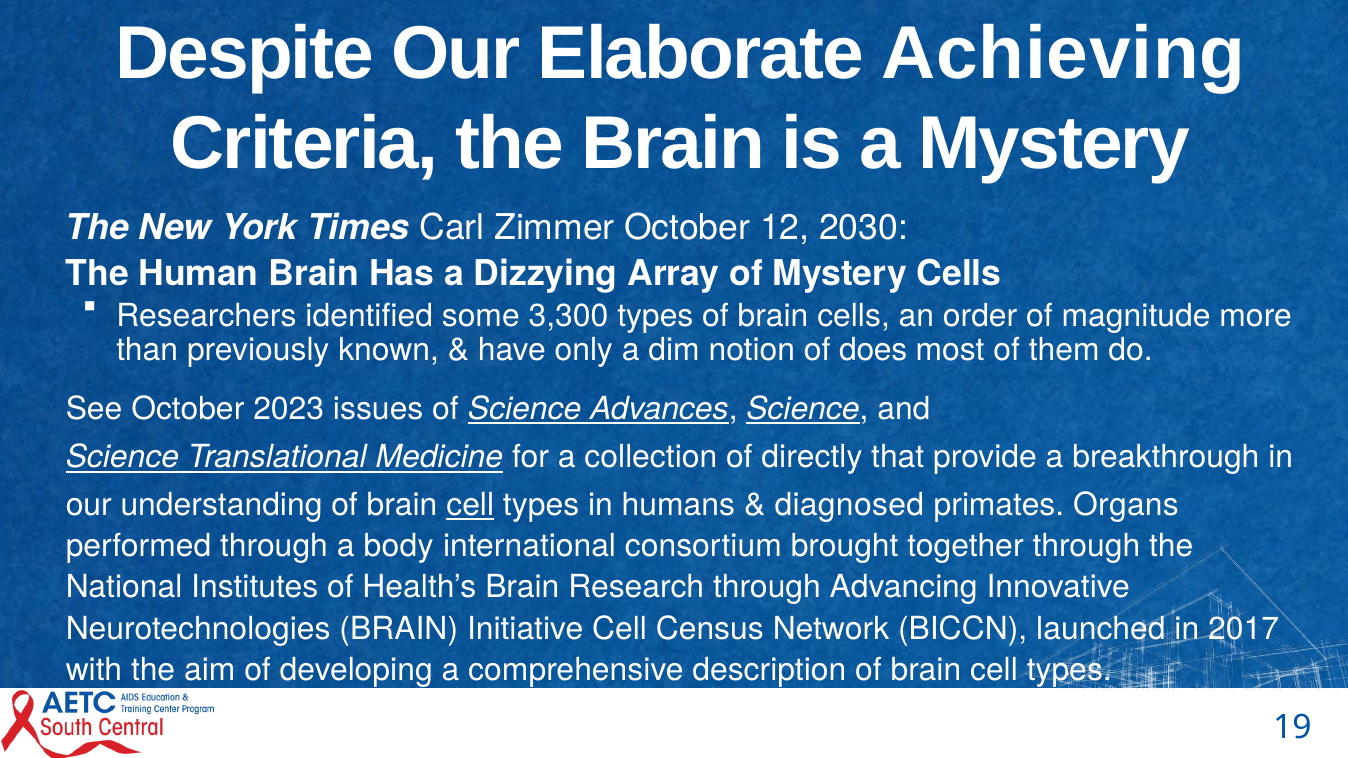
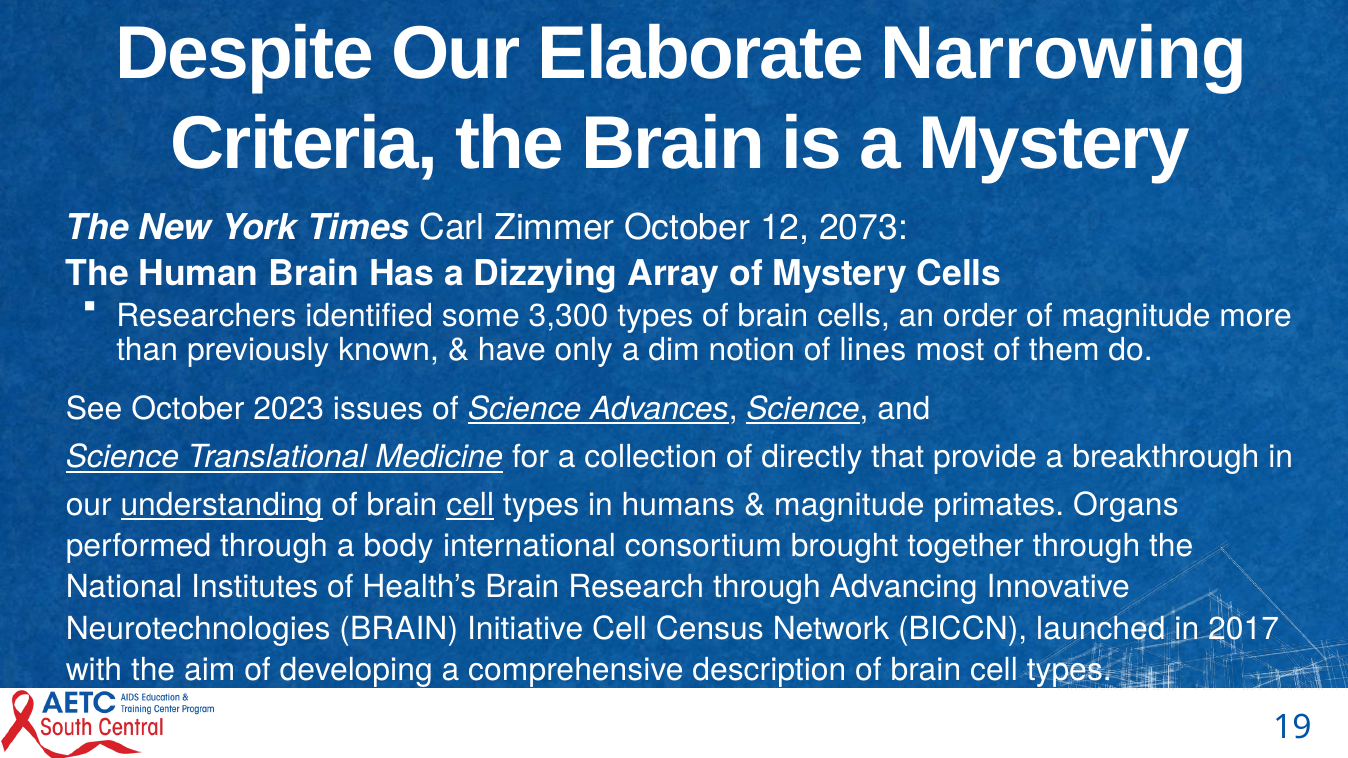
Achieving: Achieving -> Narrowing
2030: 2030 -> 2073
does: does -> lines
understanding underline: none -> present
diagnosed at (849, 505): diagnosed -> magnitude
